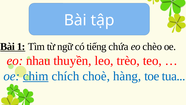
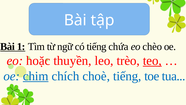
nhau: nhau -> hoặc
teo underline: none -> present
choè hàng: hàng -> tiếng
